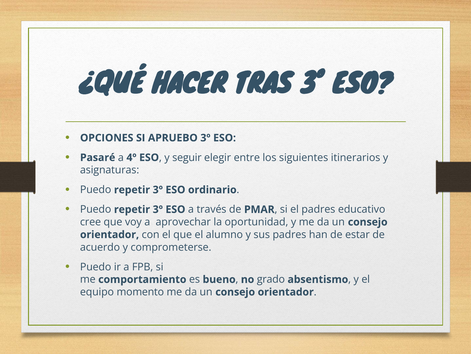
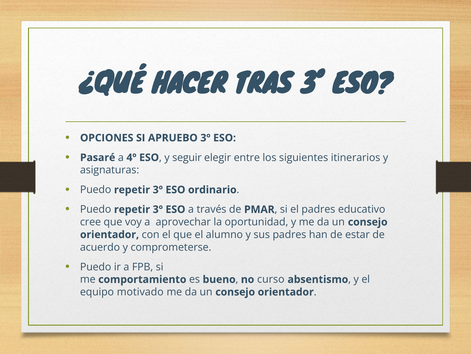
grado: grado -> curso
momento: momento -> motivado
